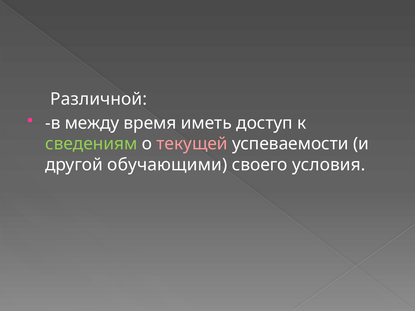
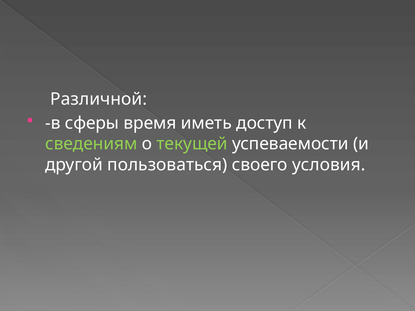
между: между -> сферы
текущей colour: pink -> light green
обучающими: обучающими -> пользоваться
